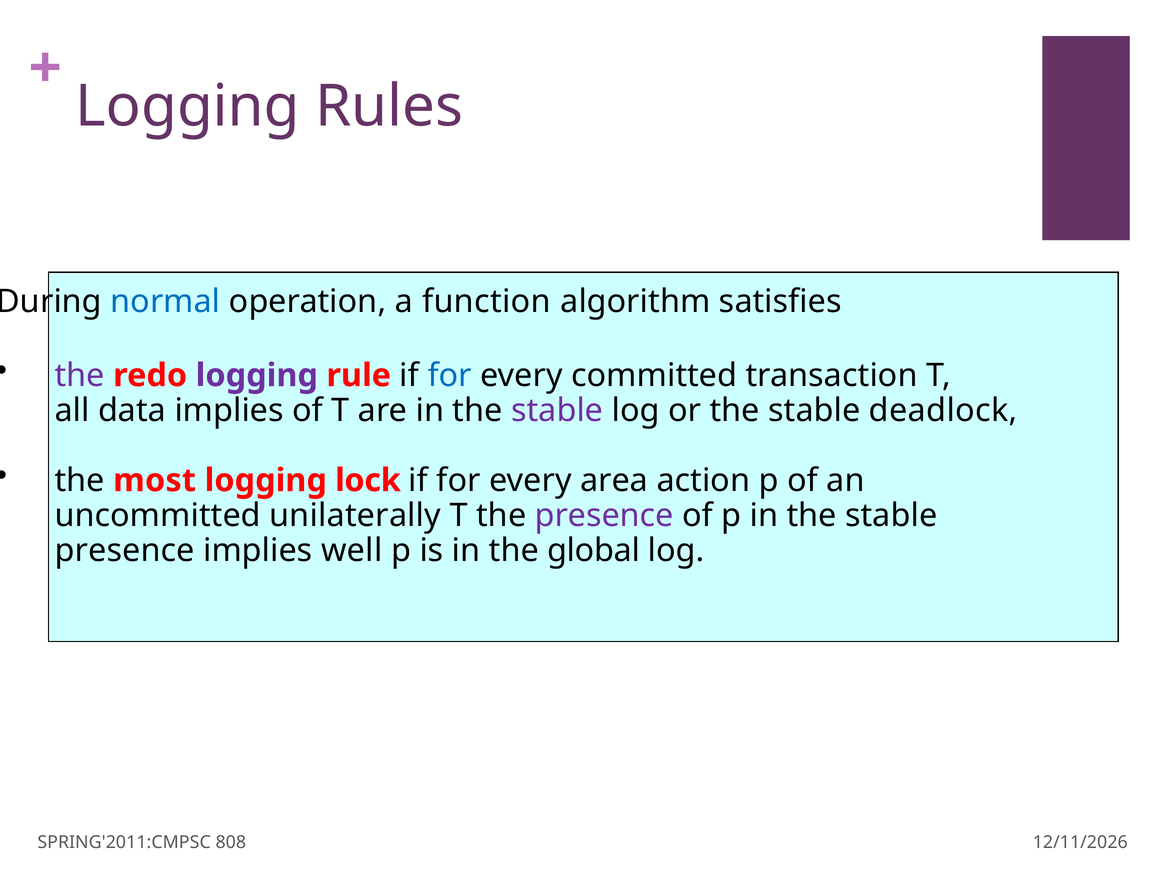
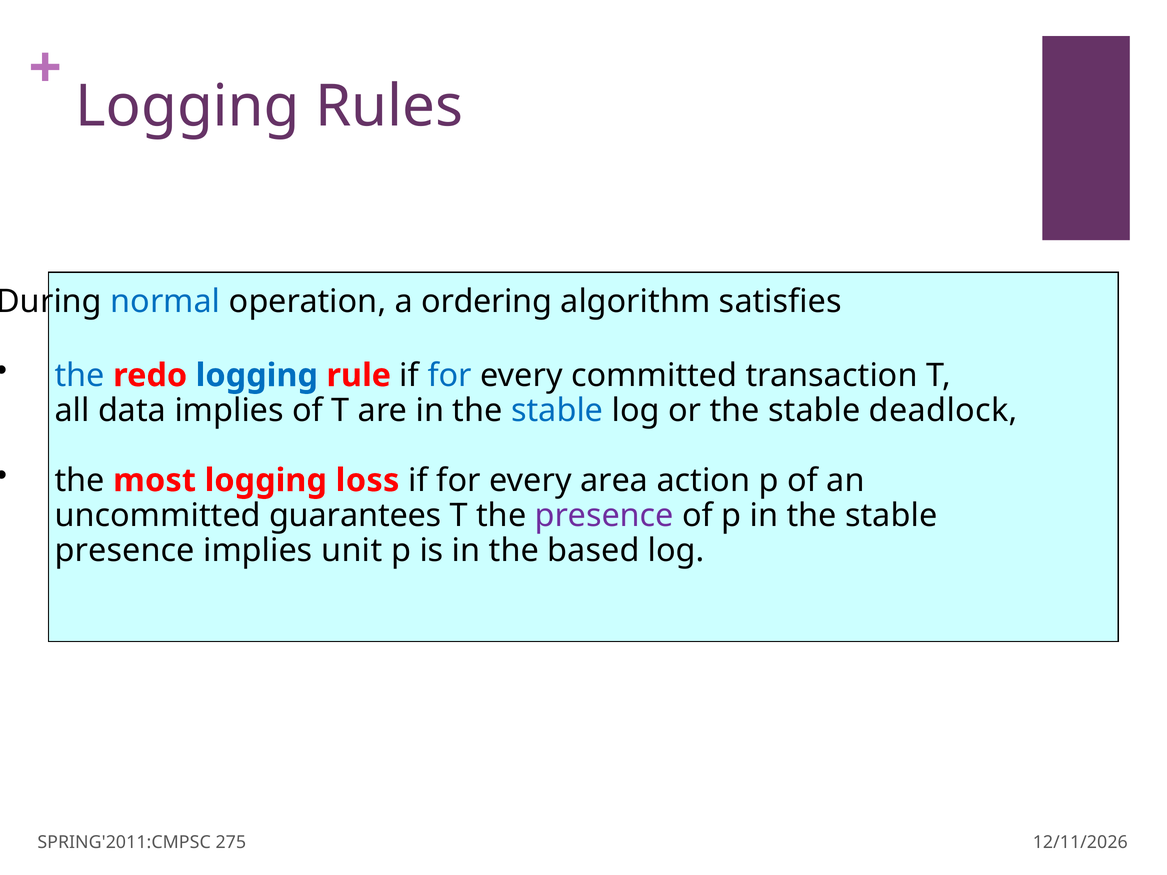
function: function -> ordering
the at (80, 376) colour: purple -> blue
logging at (257, 376) colour: purple -> blue
stable at (557, 411) colour: purple -> blue
lock: lock -> loss
unilaterally: unilaterally -> guarantees
well: well -> unit
global: global -> based
808: 808 -> 275
